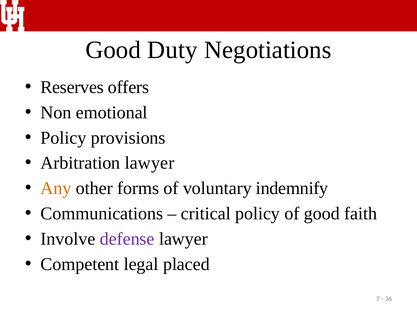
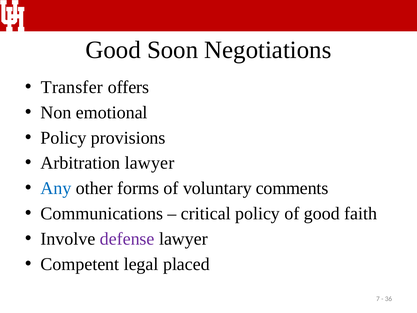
Duty: Duty -> Soon
Reserves: Reserves -> Transfer
Any colour: orange -> blue
indemnify: indemnify -> comments
